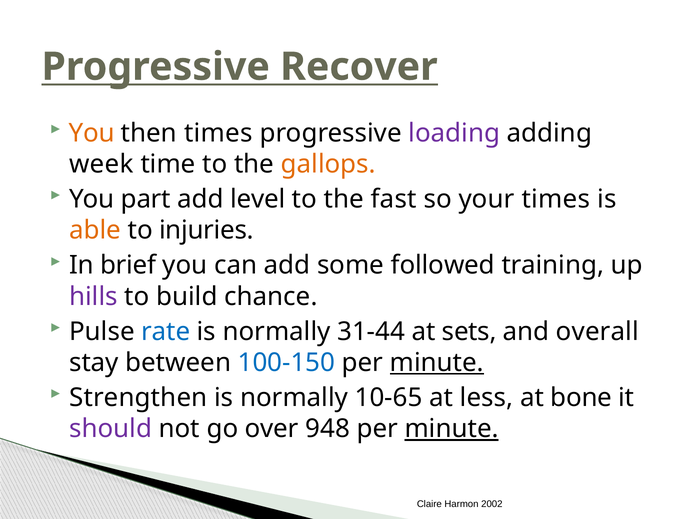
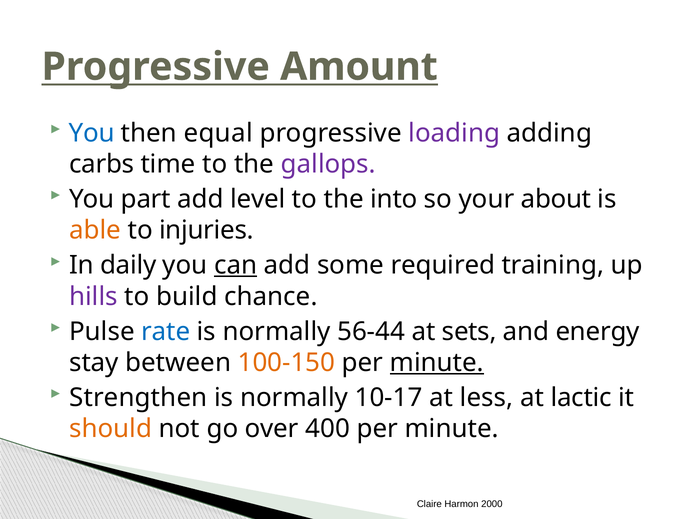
Recover: Recover -> Amount
You at (92, 133) colour: orange -> blue
then times: times -> equal
week: week -> carbs
gallops colour: orange -> purple
fast: fast -> into
your times: times -> about
brief: brief -> daily
can underline: none -> present
followed: followed -> required
31-44: 31-44 -> 56-44
overall: overall -> energy
100-150 colour: blue -> orange
10-65: 10-65 -> 10-17
bone: bone -> lactic
should colour: purple -> orange
948: 948 -> 400
minute at (452, 429) underline: present -> none
2002: 2002 -> 2000
